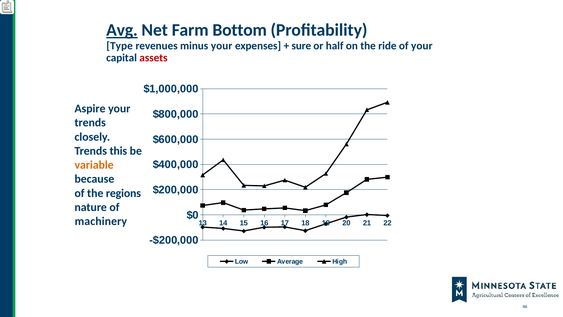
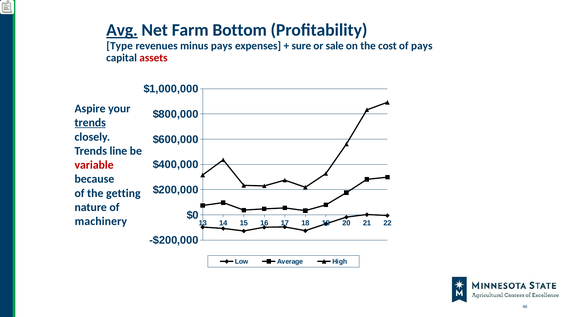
minus your: your -> pays
half: half -> sale
ride: ride -> cost
of your: your -> pays
trends at (90, 123) underline: none -> present
this: this -> line
variable colour: orange -> red
regions: regions -> getting
